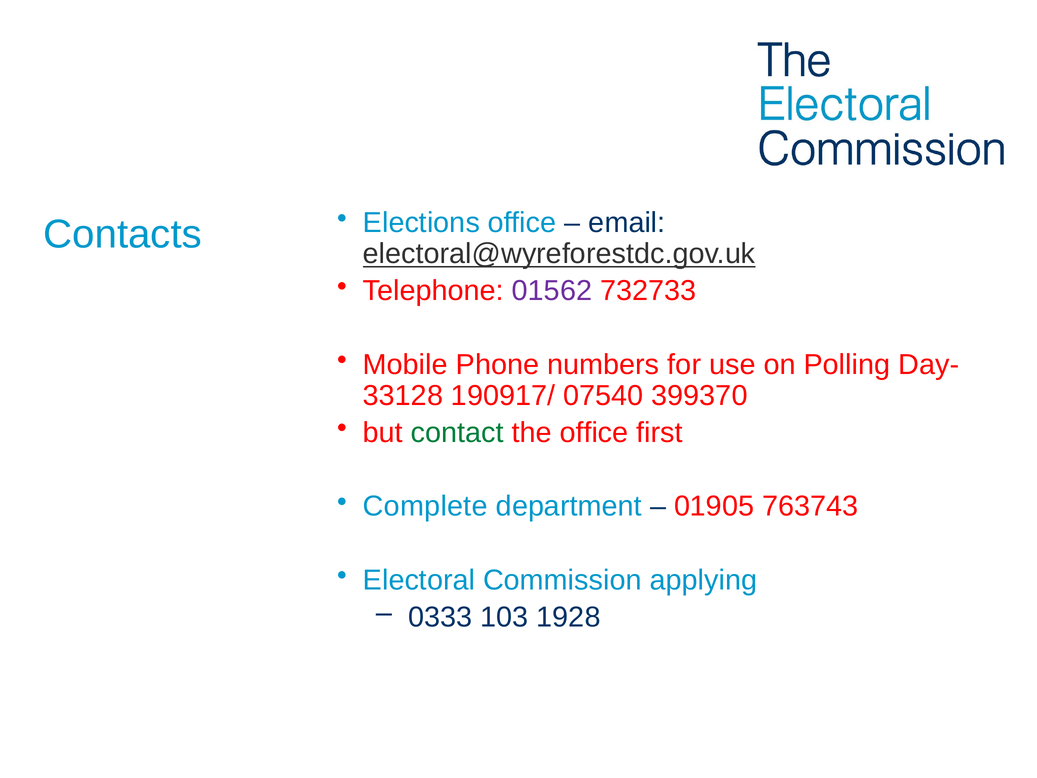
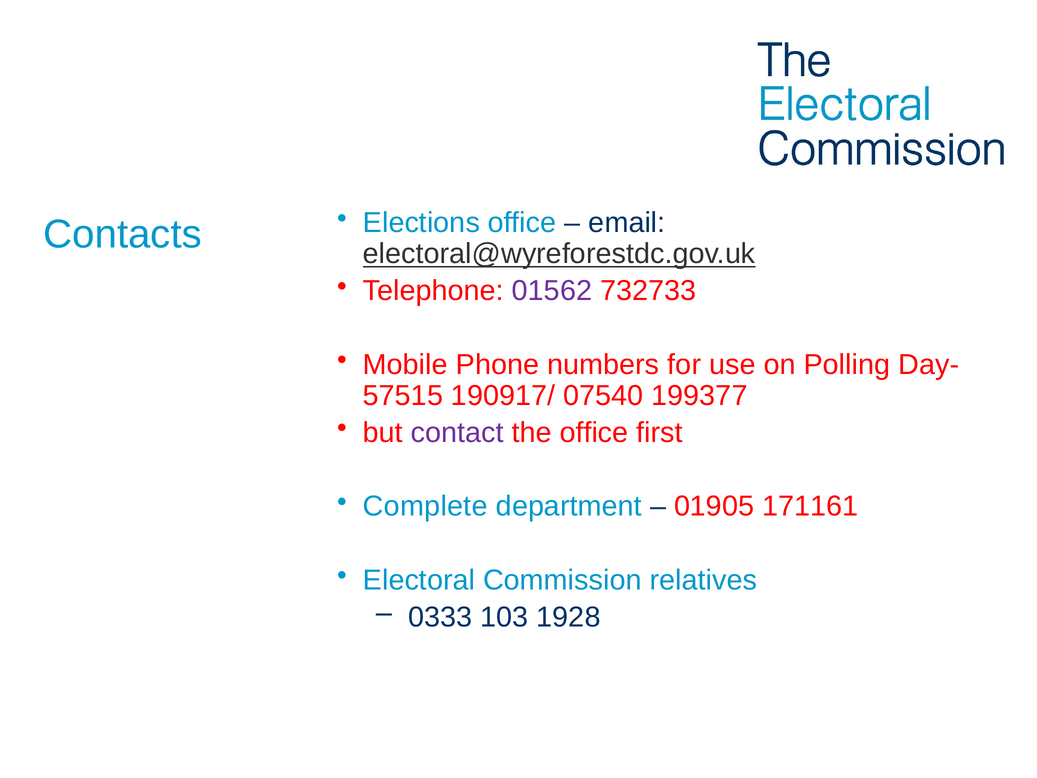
33128: 33128 -> 57515
399370: 399370 -> 199377
contact colour: green -> purple
763743: 763743 -> 171161
applying: applying -> relatives
